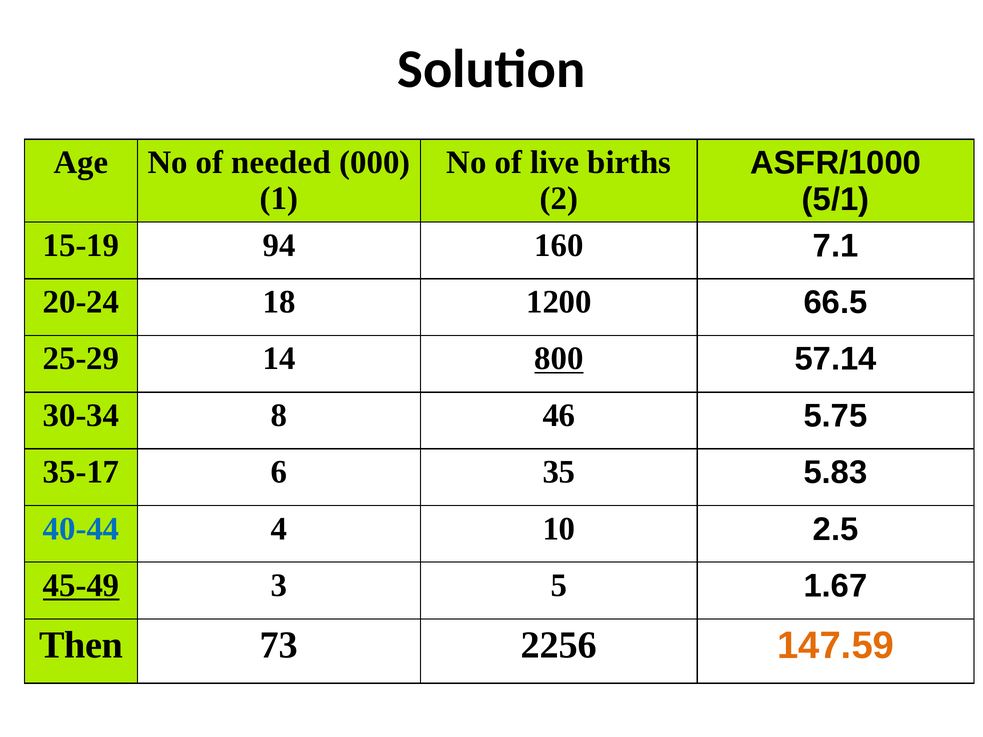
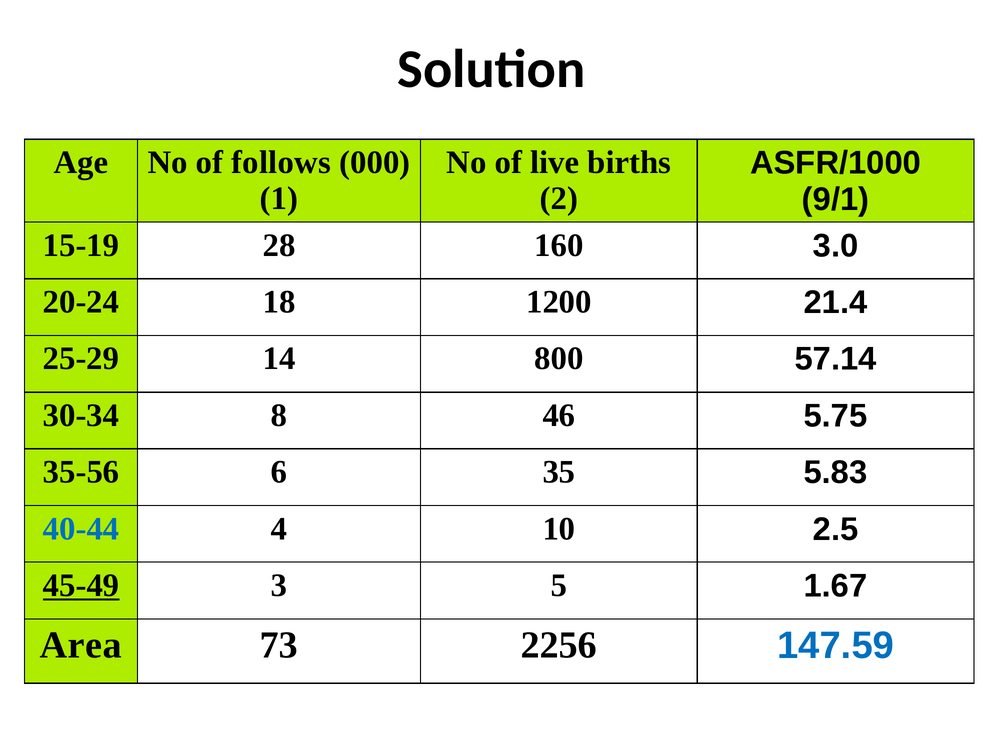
needed: needed -> follows
5/1: 5/1 -> 9/1
94: 94 -> 28
7.1: 7.1 -> 3.0
66.5: 66.5 -> 21.4
800 underline: present -> none
35-17: 35-17 -> 35-56
Then: Then -> Area
147.59 colour: orange -> blue
